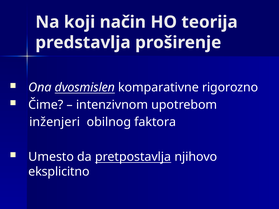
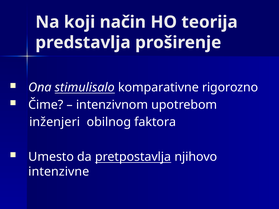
dvosmislen: dvosmislen -> stimulisalo
eksplicitno: eksplicitno -> intenzivne
